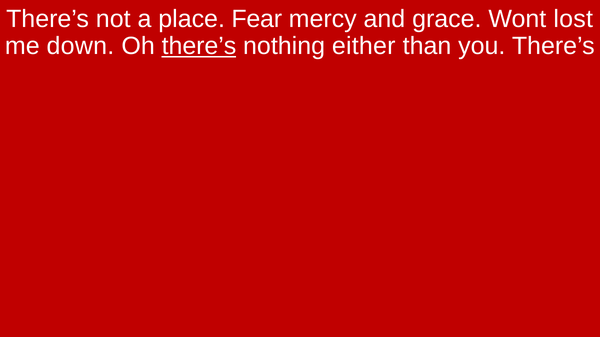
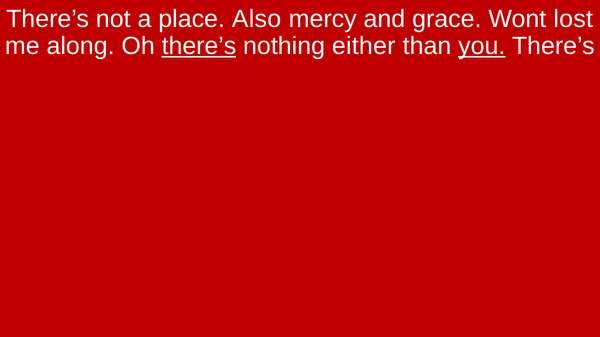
Fear: Fear -> Also
down: down -> along
you underline: none -> present
